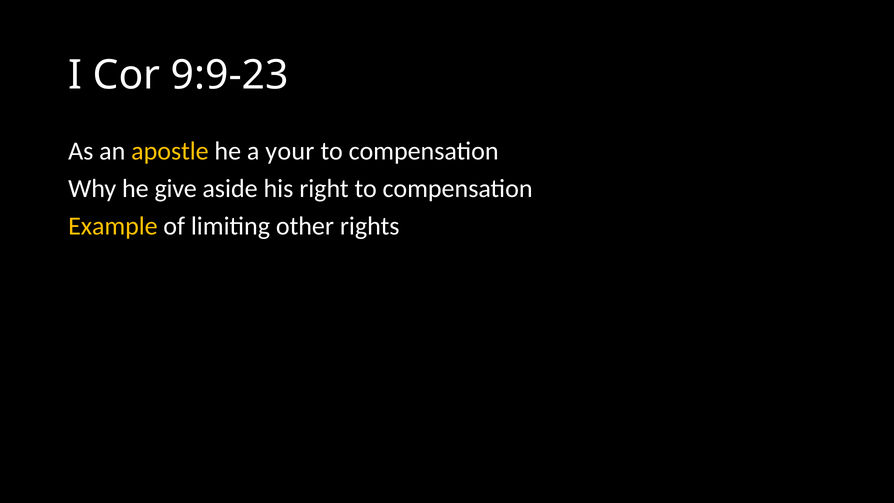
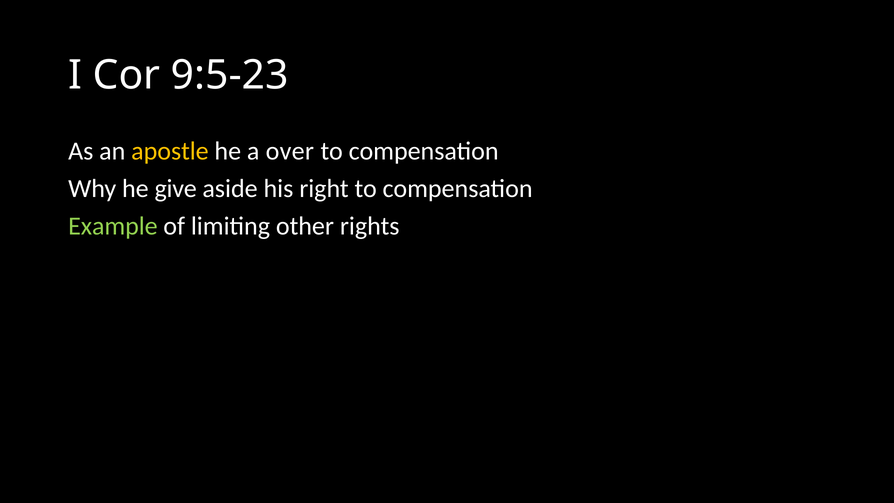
9:9-23: 9:9-23 -> 9:5-23
your: your -> over
Example colour: yellow -> light green
